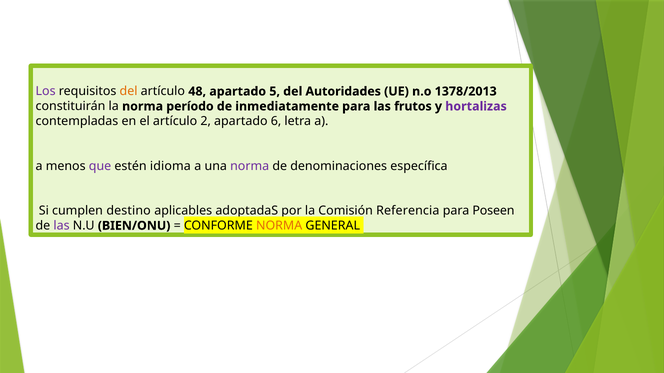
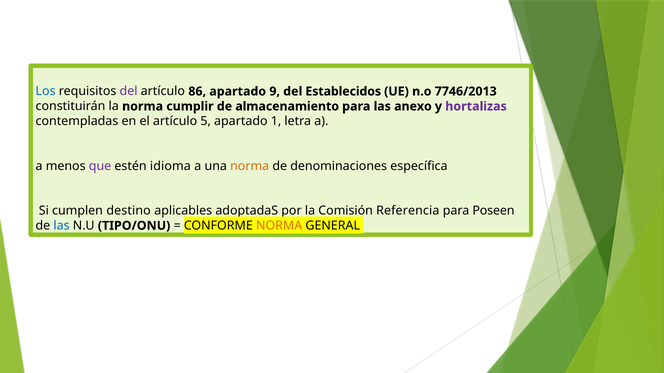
Los colour: purple -> blue
del at (129, 92) colour: orange -> purple
48: 48 -> 86
5: 5 -> 9
Autoridades: Autoridades -> Establecidos
1378/2013: 1378/2013 -> 7746/2013
período: período -> cumplir
inmediatamente: inmediatamente -> almacenamiento
frutos: frutos -> anexo
2: 2 -> 5
6: 6 -> 1
norma at (250, 166) colour: purple -> orange
las at (62, 226) colour: purple -> blue
BIEN/ONU: BIEN/ONU -> TIPO/ONU
